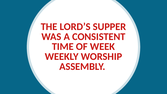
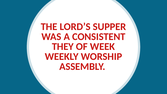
TIME: TIME -> THEY
